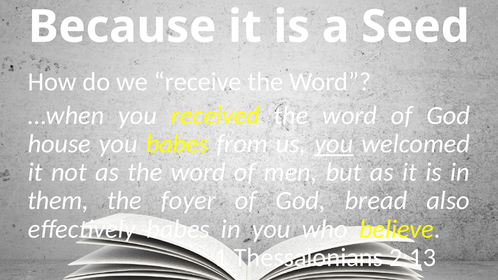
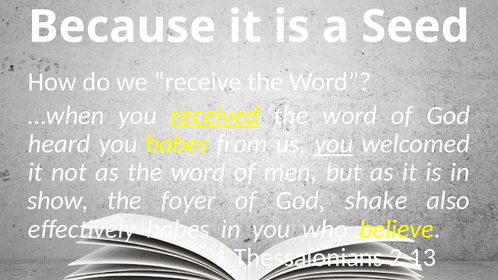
received underline: none -> present
house: house -> heard
them: them -> show
bread: bread -> shake
